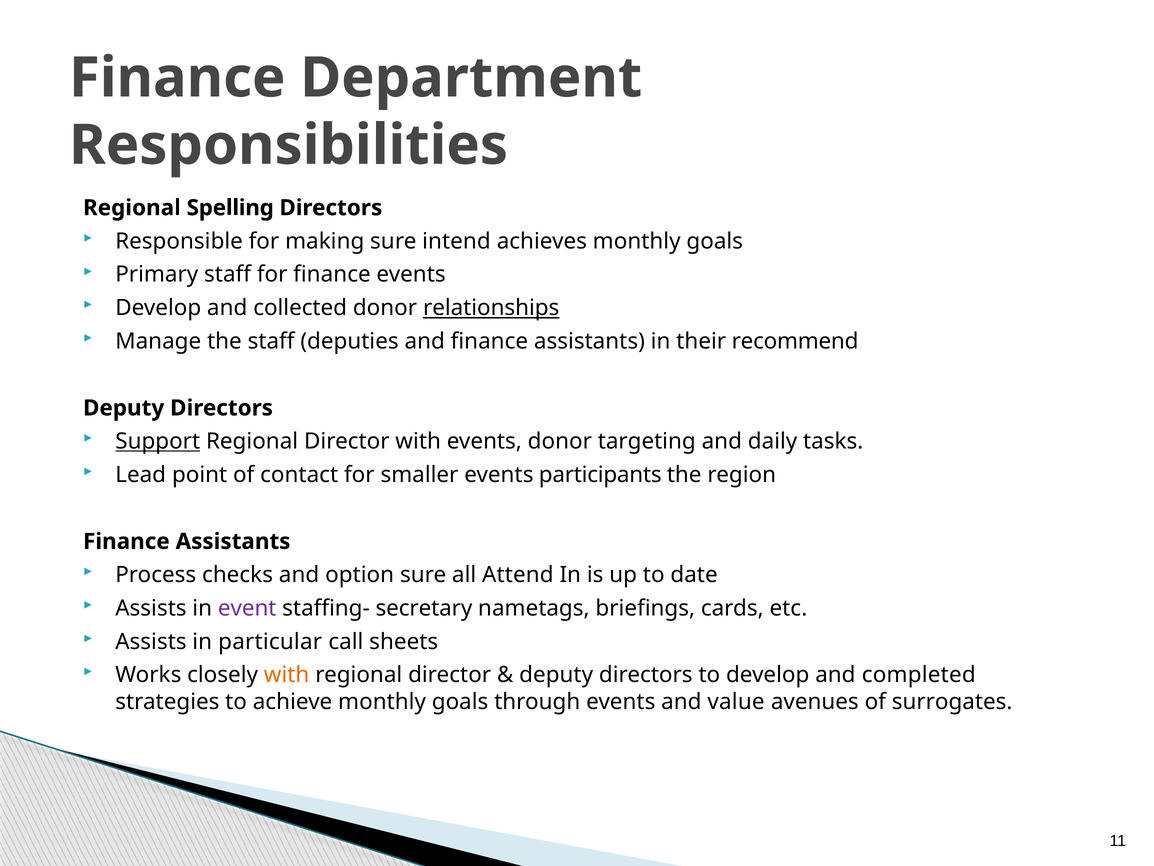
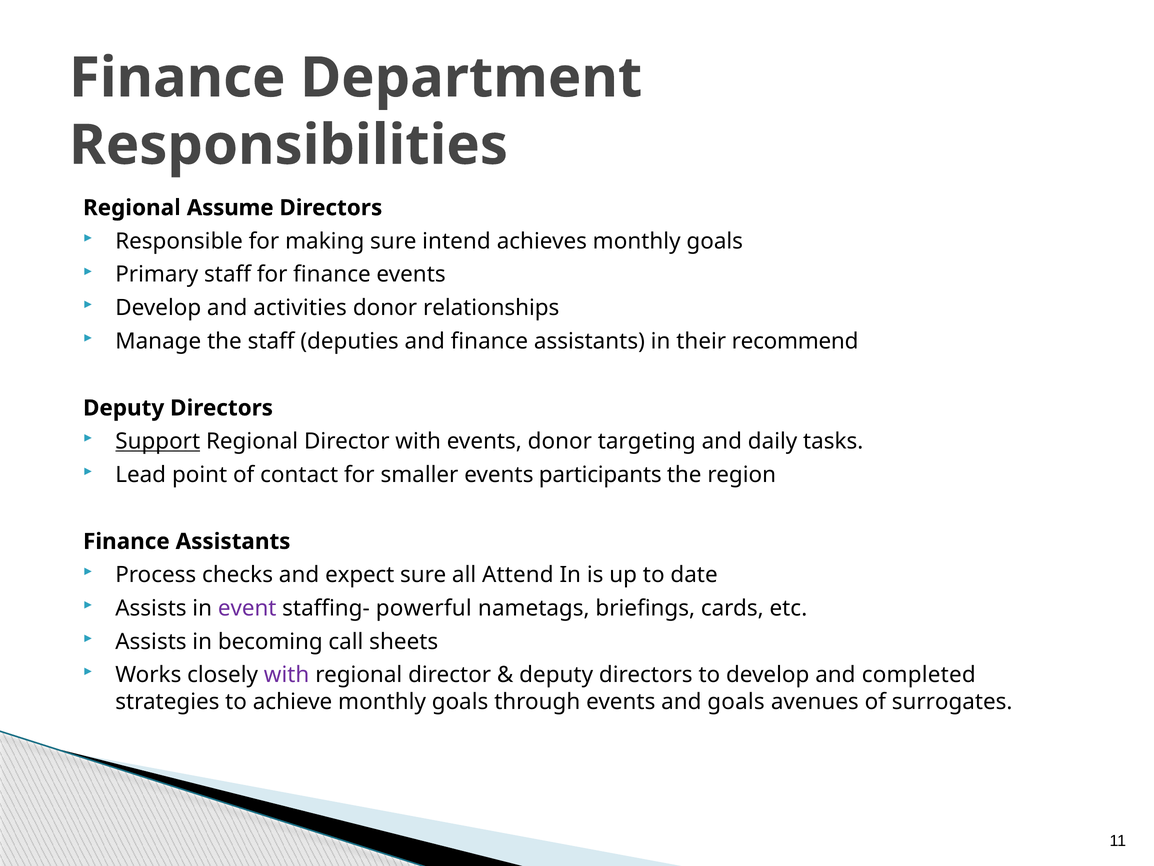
Spelling: Spelling -> Assume
collected: collected -> activities
relationships underline: present -> none
option: option -> expect
secretary: secretary -> powerful
particular: particular -> becoming
with at (287, 675) colour: orange -> purple
and value: value -> goals
